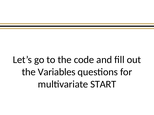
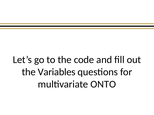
START: START -> ONTO
